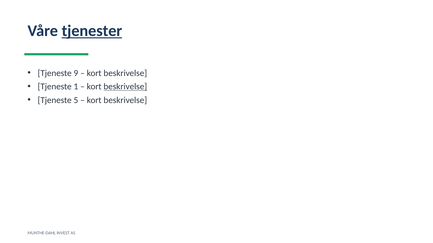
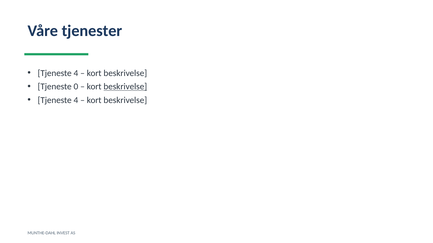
tjenester underline: present -> none
9 at (76, 73): 9 -> 4
1: 1 -> 0
5 at (76, 100): 5 -> 4
